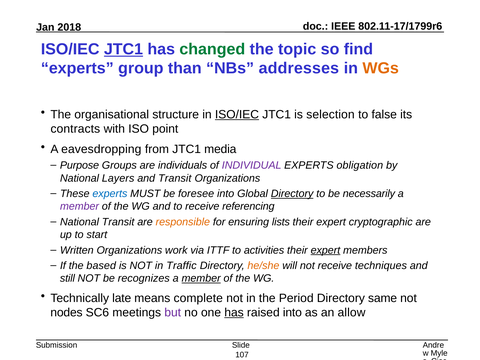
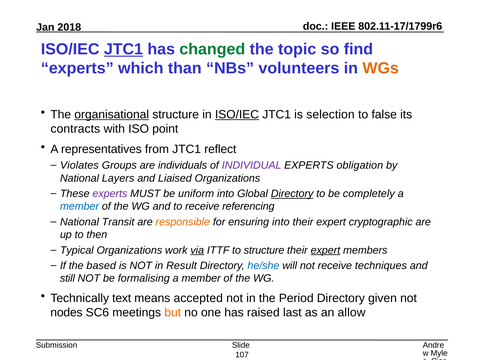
group: group -> which
addresses: addresses -> volunteers
organisational underline: none -> present
eavesdropping: eavesdropping -> representatives
media: media -> reflect
Purpose: Purpose -> Violates
and Transit: Transit -> Liaised
experts at (110, 194) colour: blue -> purple
foresee: foresee -> uniform
necessarily: necessarily -> completely
member at (79, 206) colour: purple -> blue
ensuring lists: lists -> into
start: start -> then
Written: Written -> Typical
via underline: none -> present
to activities: activities -> structure
Traffic: Traffic -> Result
he/she colour: orange -> blue
recognizes: recognizes -> formalising
member at (201, 278) underline: present -> none
late: late -> text
complete: complete -> accepted
same: same -> given
but colour: purple -> orange
has at (234, 313) underline: present -> none
raised into: into -> last
